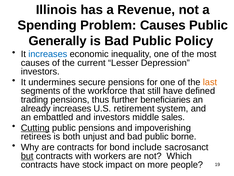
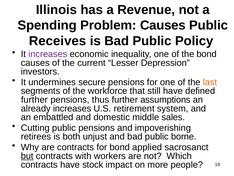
Generally: Generally -> Receives
increases at (48, 54) colour: blue -> purple
the most: most -> bond
trading at (35, 99): trading -> further
beneficiaries: beneficiaries -> assumptions
and investors: investors -> domestic
Cutting underline: present -> none
include: include -> applied
